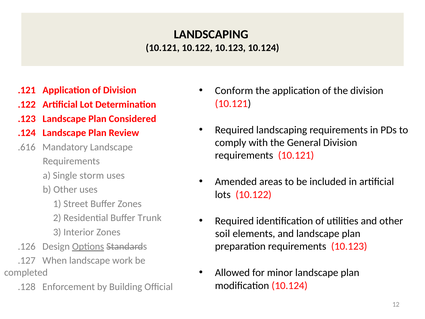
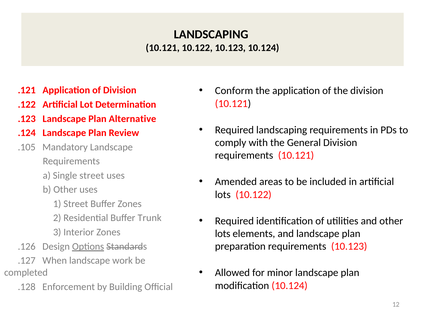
Considered: Considered -> Alternative
.616: .616 -> .105
Single storm: storm -> street
soil at (223, 233): soil -> lots
